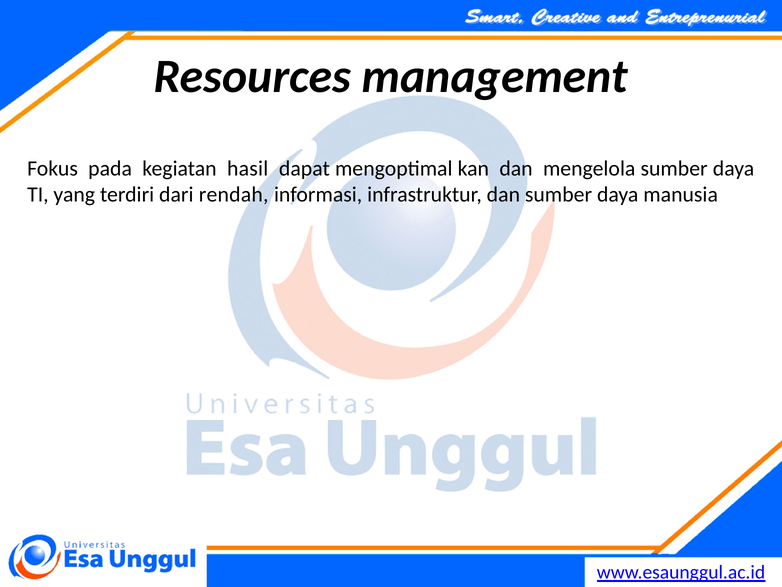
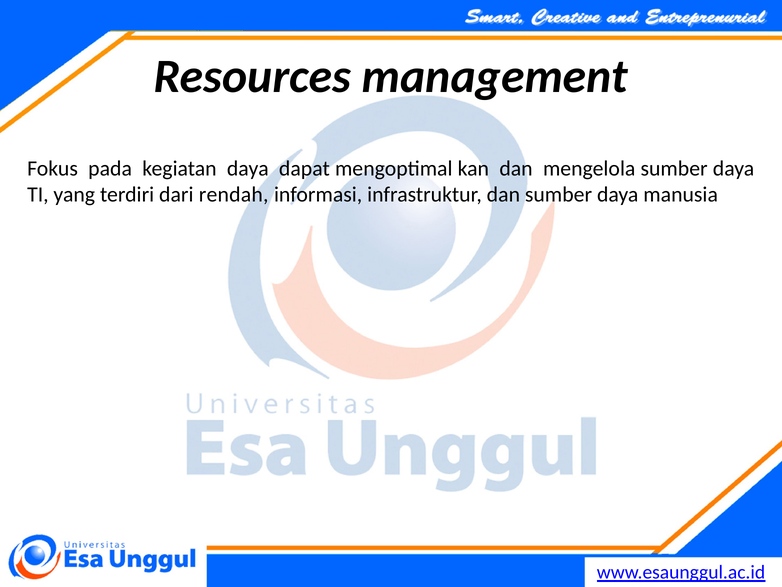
kegiatan hasil: hasil -> daya
